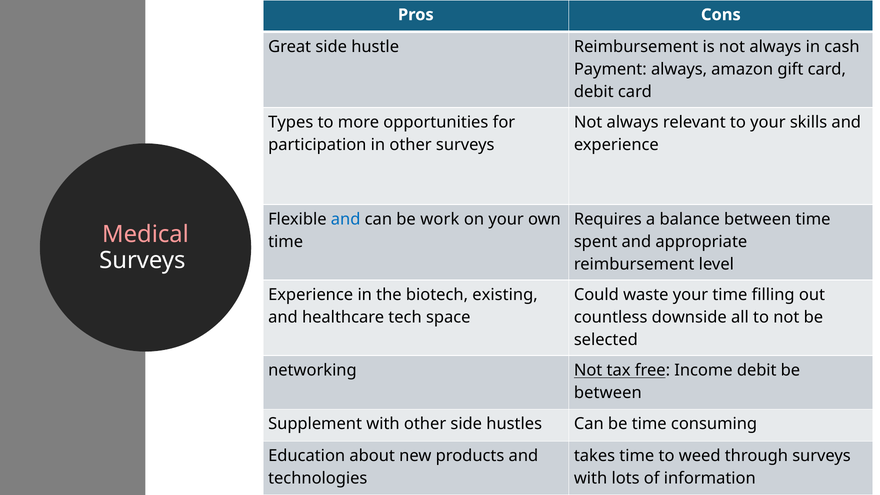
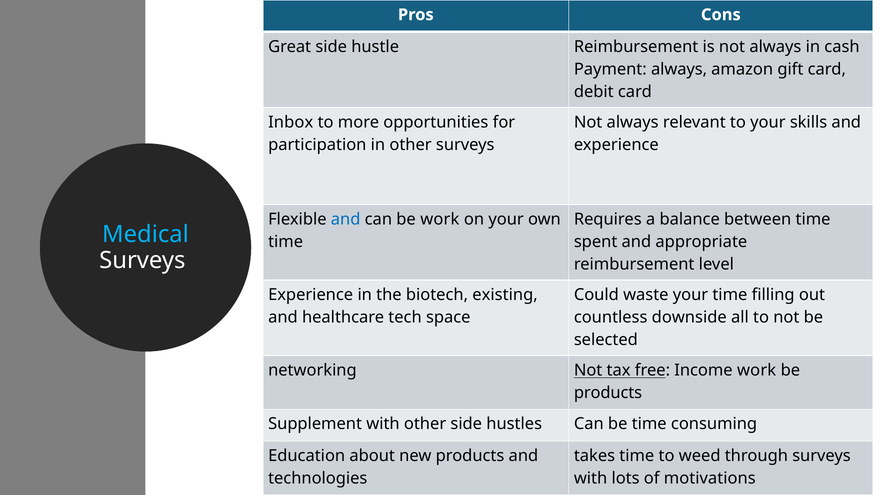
Types: Types -> Inbox
Medical colour: pink -> light blue
Income debit: debit -> work
between at (608, 393): between -> products
information: information -> motivations
